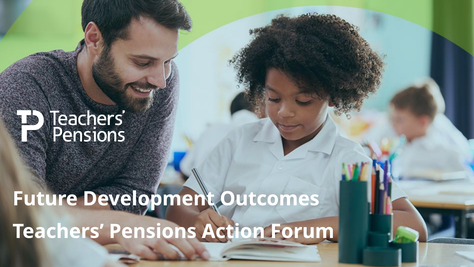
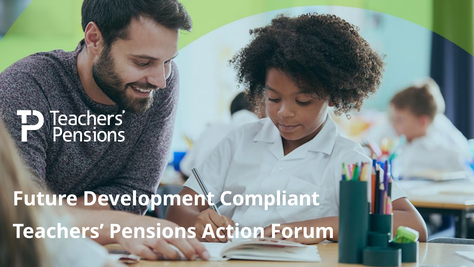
Outcomes: Outcomes -> Compliant
